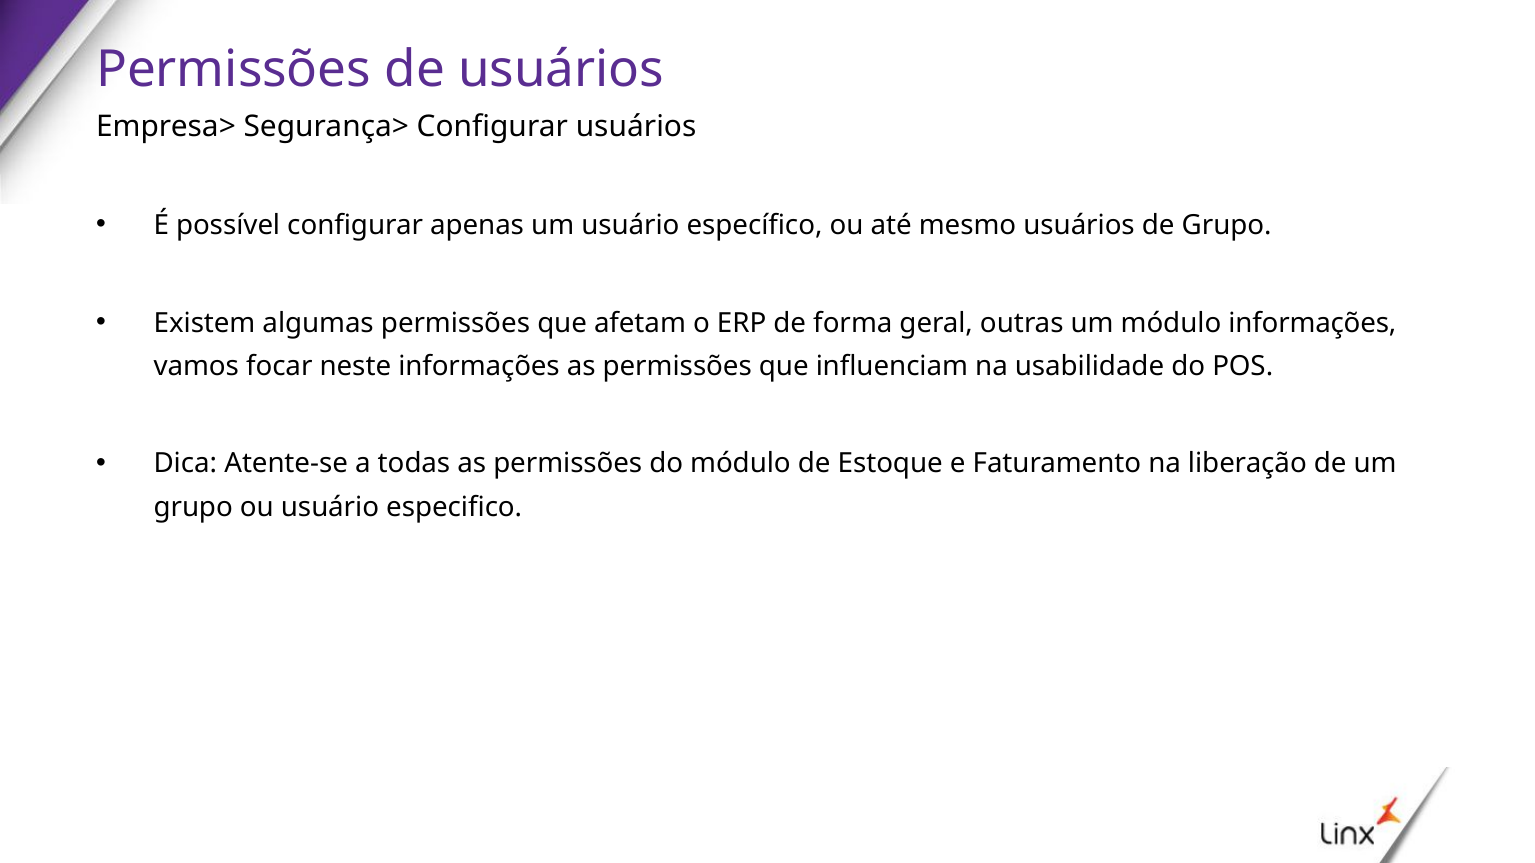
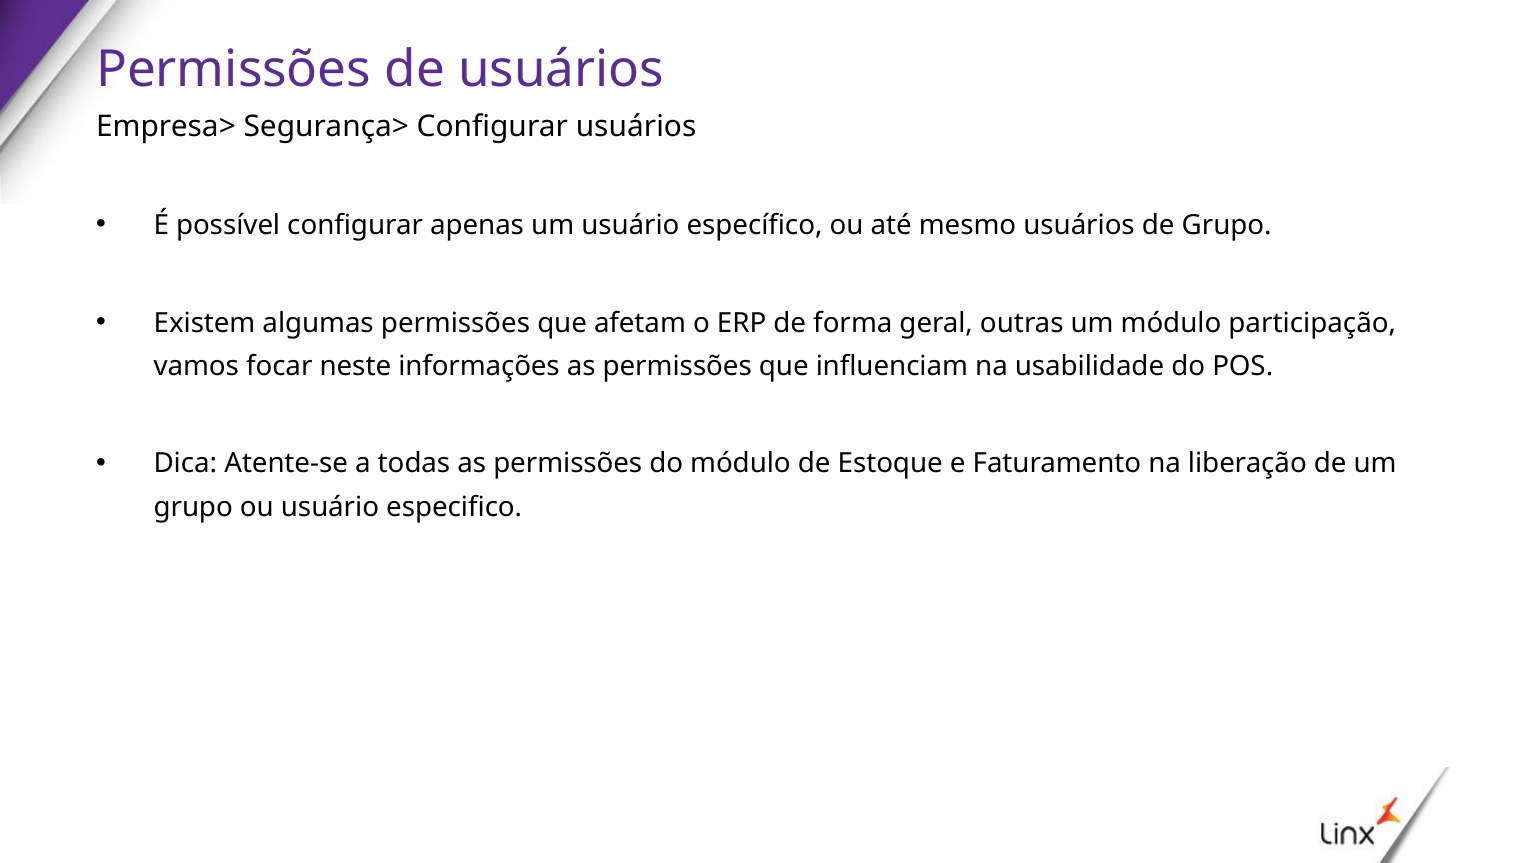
módulo informações: informações -> participação
